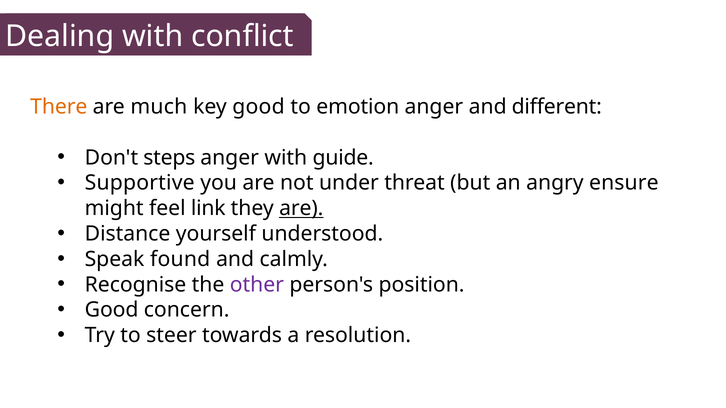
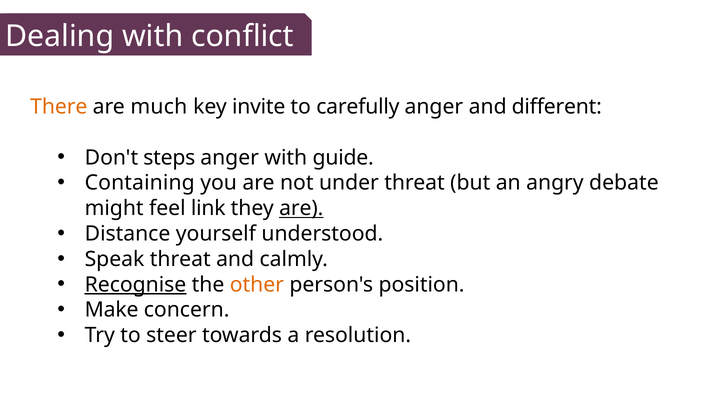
key good: good -> invite
emotion: emotion -> carefully
Supportive: Supportive -> Containing
ensure: ensure -> debate
Speak found: found -> threat
Recognise underline: none -> present
other colour: purple -> orange
Good at (112, 310): Good -> Make
